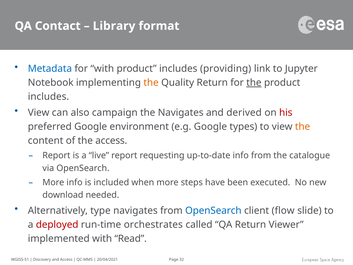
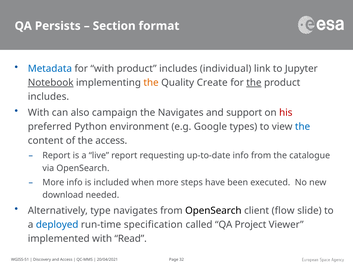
Contact: Contact -> Persists
Library: Library -> Section
providing: providing -> individual
Notebook underline: none -> present
Quality Return: Return -> Create
View at (39, 112): View -> With
derived: derived -> support
preferred Google: Google -> Python
the at (303, 126) colour: orange -> blue
OpenSearch at (213, 210) colour: blue -> black
deployed colour: red -> blue
orchestrates: orchestrates -> specification
QA Return: Return -> Project
